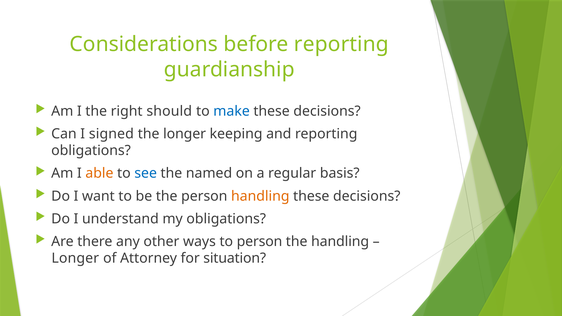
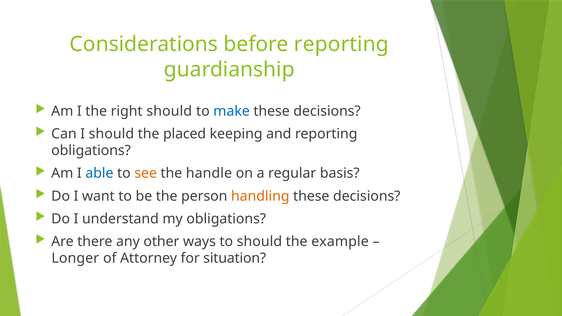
I signed: signed -> should
the longer: longer -> placed
able colour: orange -> blue
see colour: blue -> orange
named: named -> handle
to person: person -> should
the handling: handling -> example
